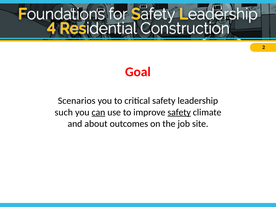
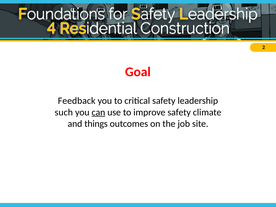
Scenarios: Scenarios -> Feedback
safety at (179, 112) underline: present -> none
about: about -> things
